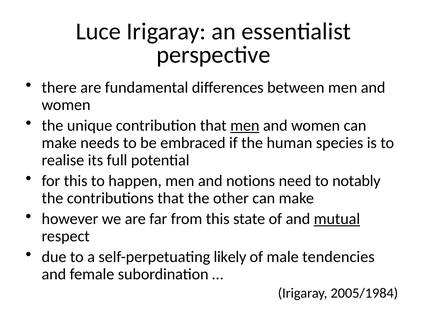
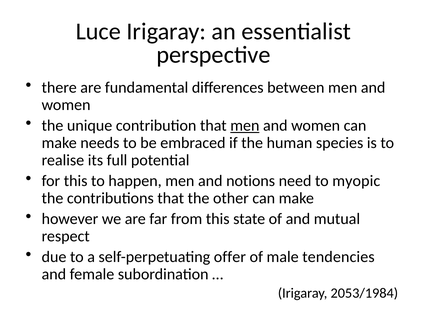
notably: notably -> myopic
mutual underline: present -> none
likely: likely -> offer
2005/1984: 2005/1984 -> 2053/1984
